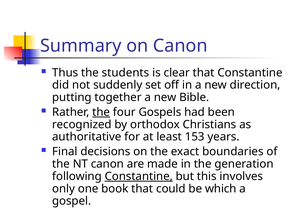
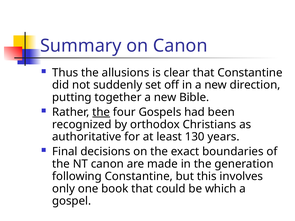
students: students -> allusions
153: 153 -> 130
Constantine at (139, 176) underline: present -> none
